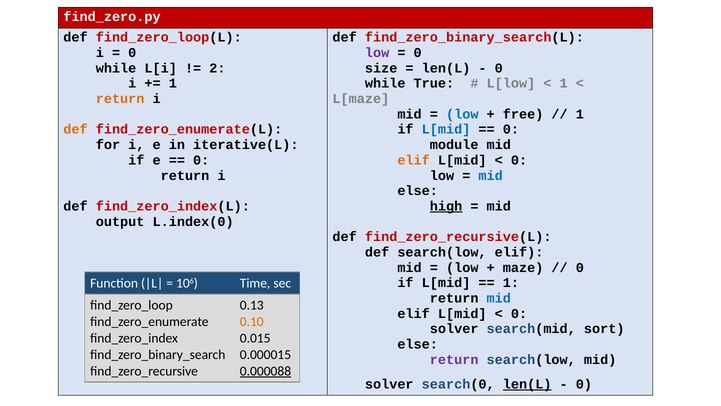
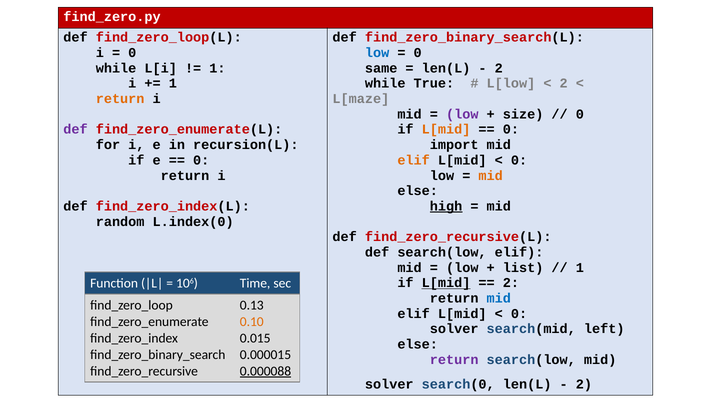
low at (377, 53) colour: purple -> blue
2 at (217, 68): 2 -> 1
size: size -> same
0 at (499, 68): 0 -> 2
1 at (564, 83): 1 -> 2
low at (462, 114) colour: blue -> purple
free: free -> size
1 at (580, 114): 1 -> 0
def at (76, 129) colour: orange -> purple
L[mid at (446, 129) colour: blue -> orange
iterative(L: iterative(L -> recursion(L
module: module -> import
mid at (491, 175) colour: blue -> orange
output: output -> random
maze: maze -> list
0 at (580, 267): 0 -> 1
L[mid at (446, 283) underline: none -> present
1 at (511, 283): 1 -> 2
sort: sort -> left
len(L at (527, 384) underline: present -> none
0 at (584, 384): 0 -> 2
